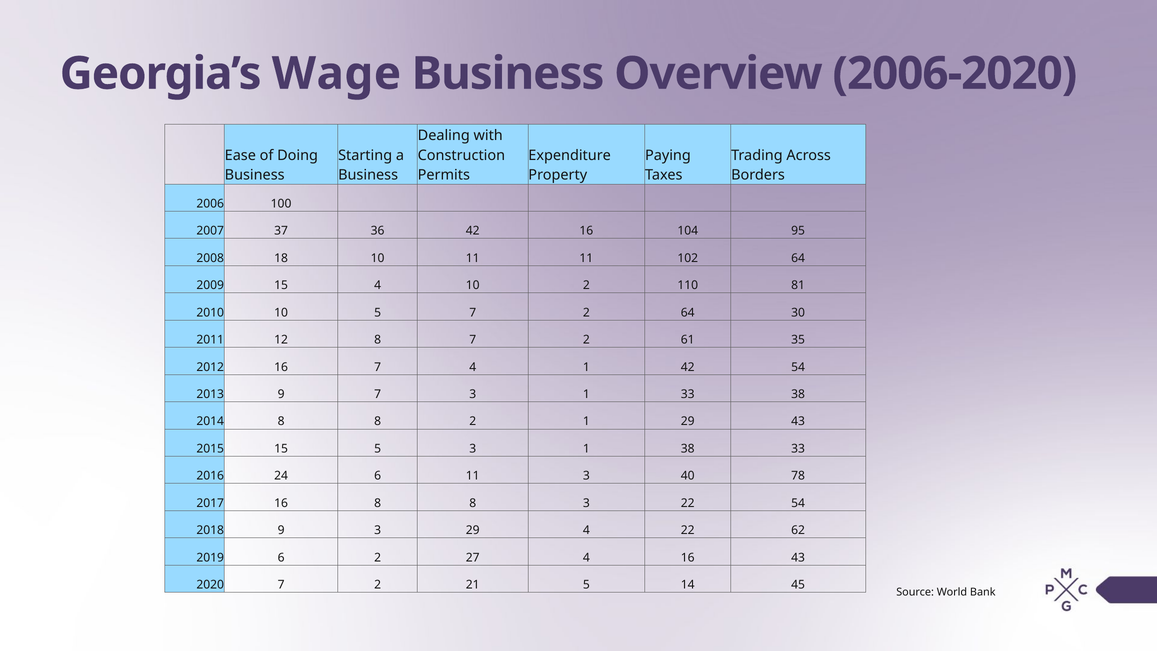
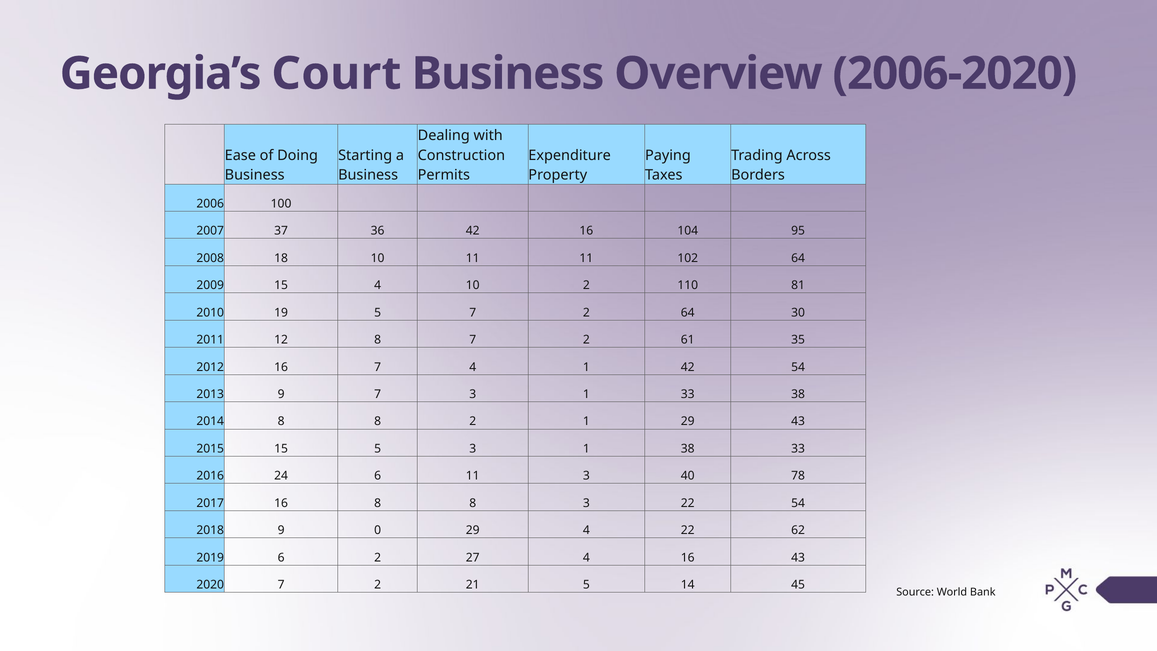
Wage: Wage -> Court
10 at (281, 313): 10 -> 19
9 3: 3 -> 0
